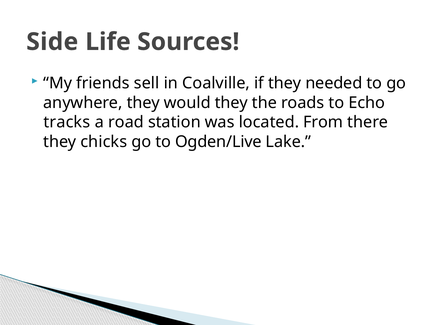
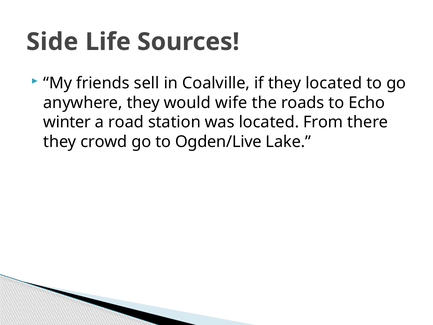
they needed: needed -> located
would they: they -> wife
tracks: tracks -> winter
chicks: chicks -> crowd
